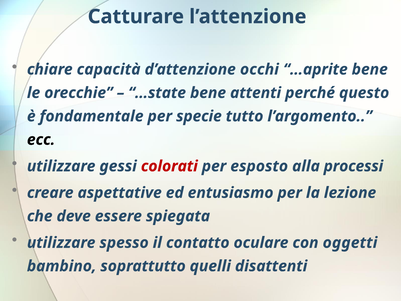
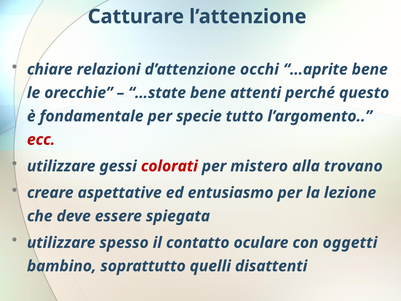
capacità: capacità -> relazioni
ecc colour: black -> red
esposto: esposto -> mistero
processi: processi -> trovano
